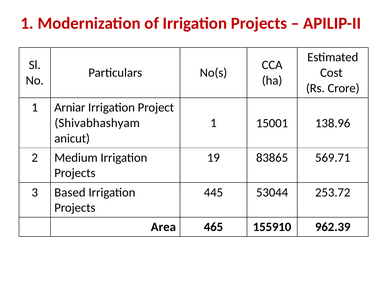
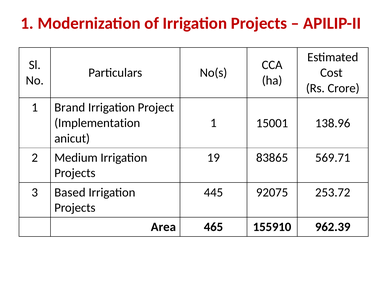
Arniar: Arniar -> Brand
Shivabhashyam: Shivabhashyam -> Implementation
53044: 53044 -> 92075
